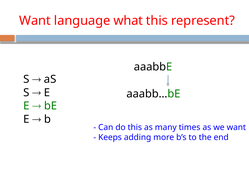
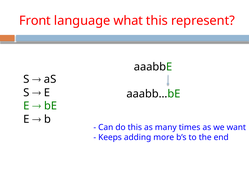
Want at (35, 21): Want -> Front
